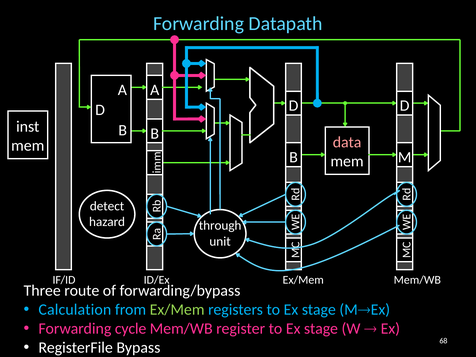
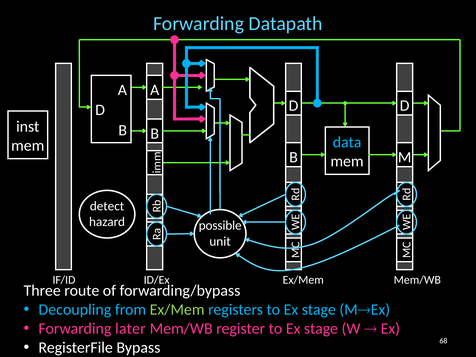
data colour: pink -> light blue
through: through -> possible
Calculation: Calculation -> Decoupling
cycle: cycle -> later
